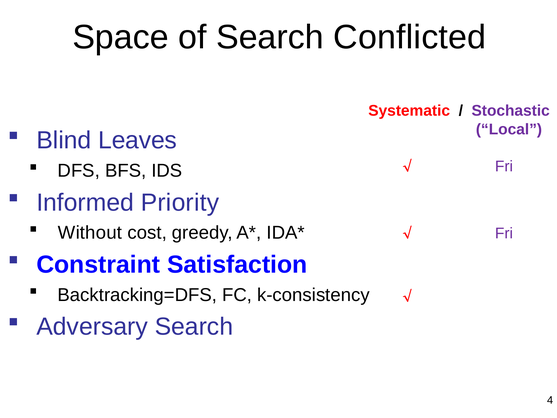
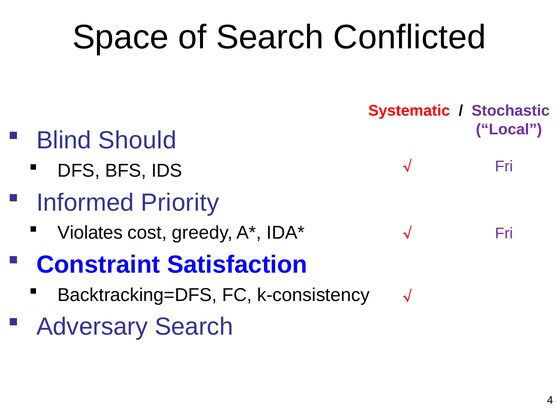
Leaves: Leaves -> Should
Without: Without -> Violates
